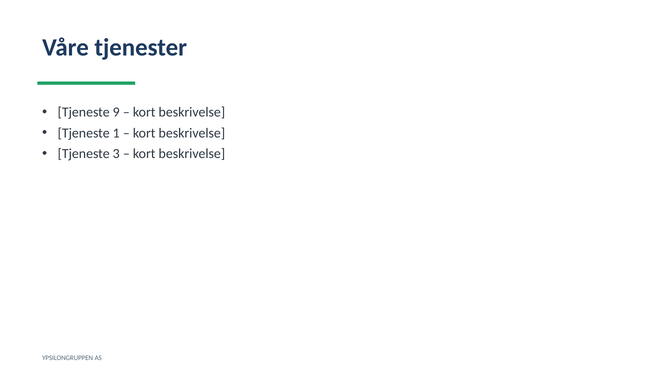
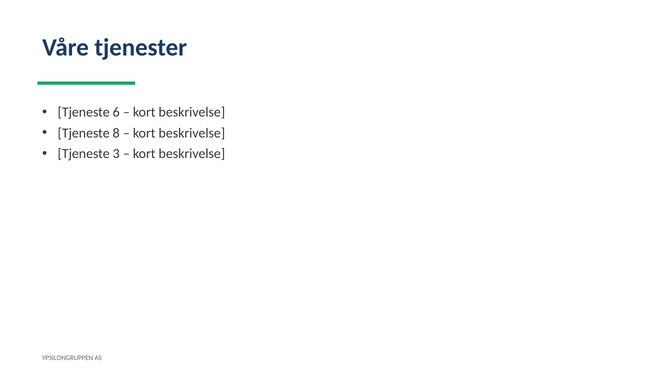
9: 9 -> 6
1: 1 -> 8
